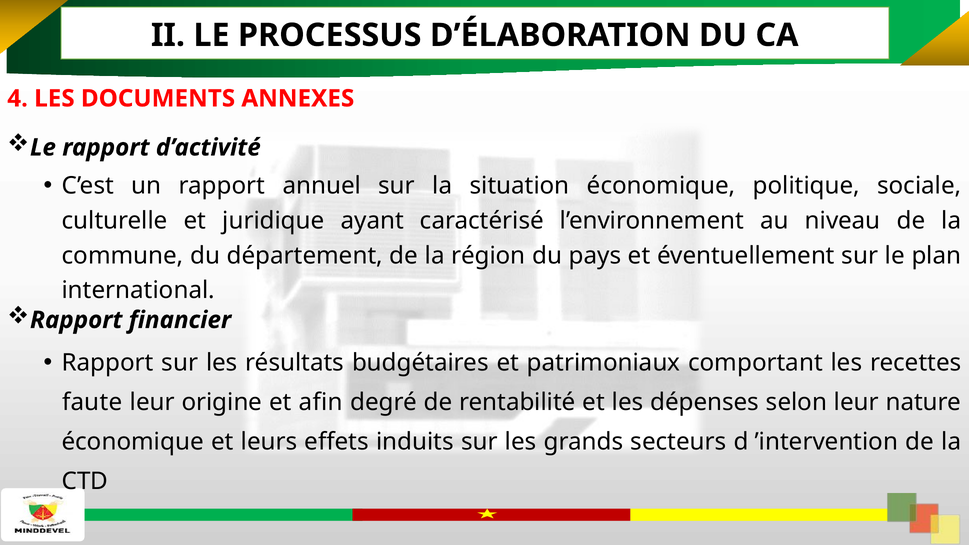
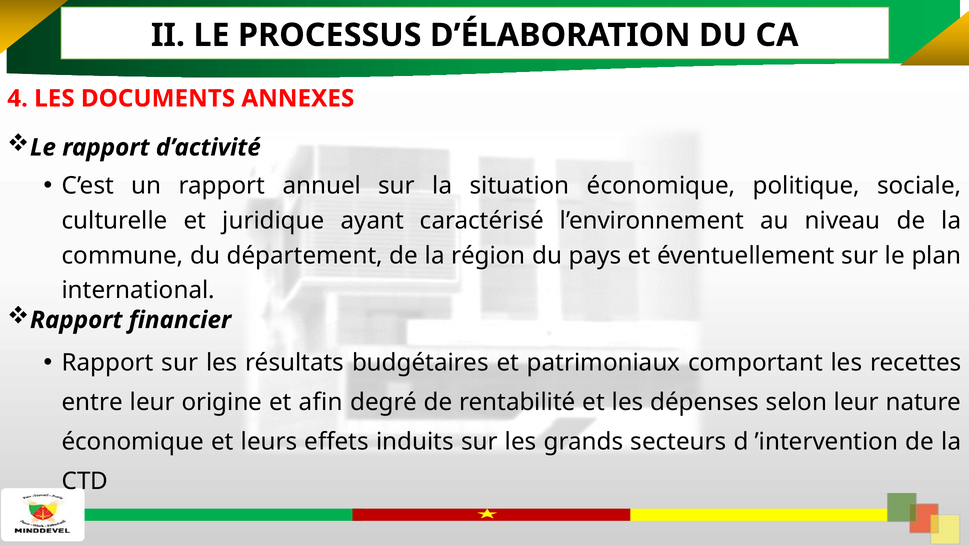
faute: faute -> entre
